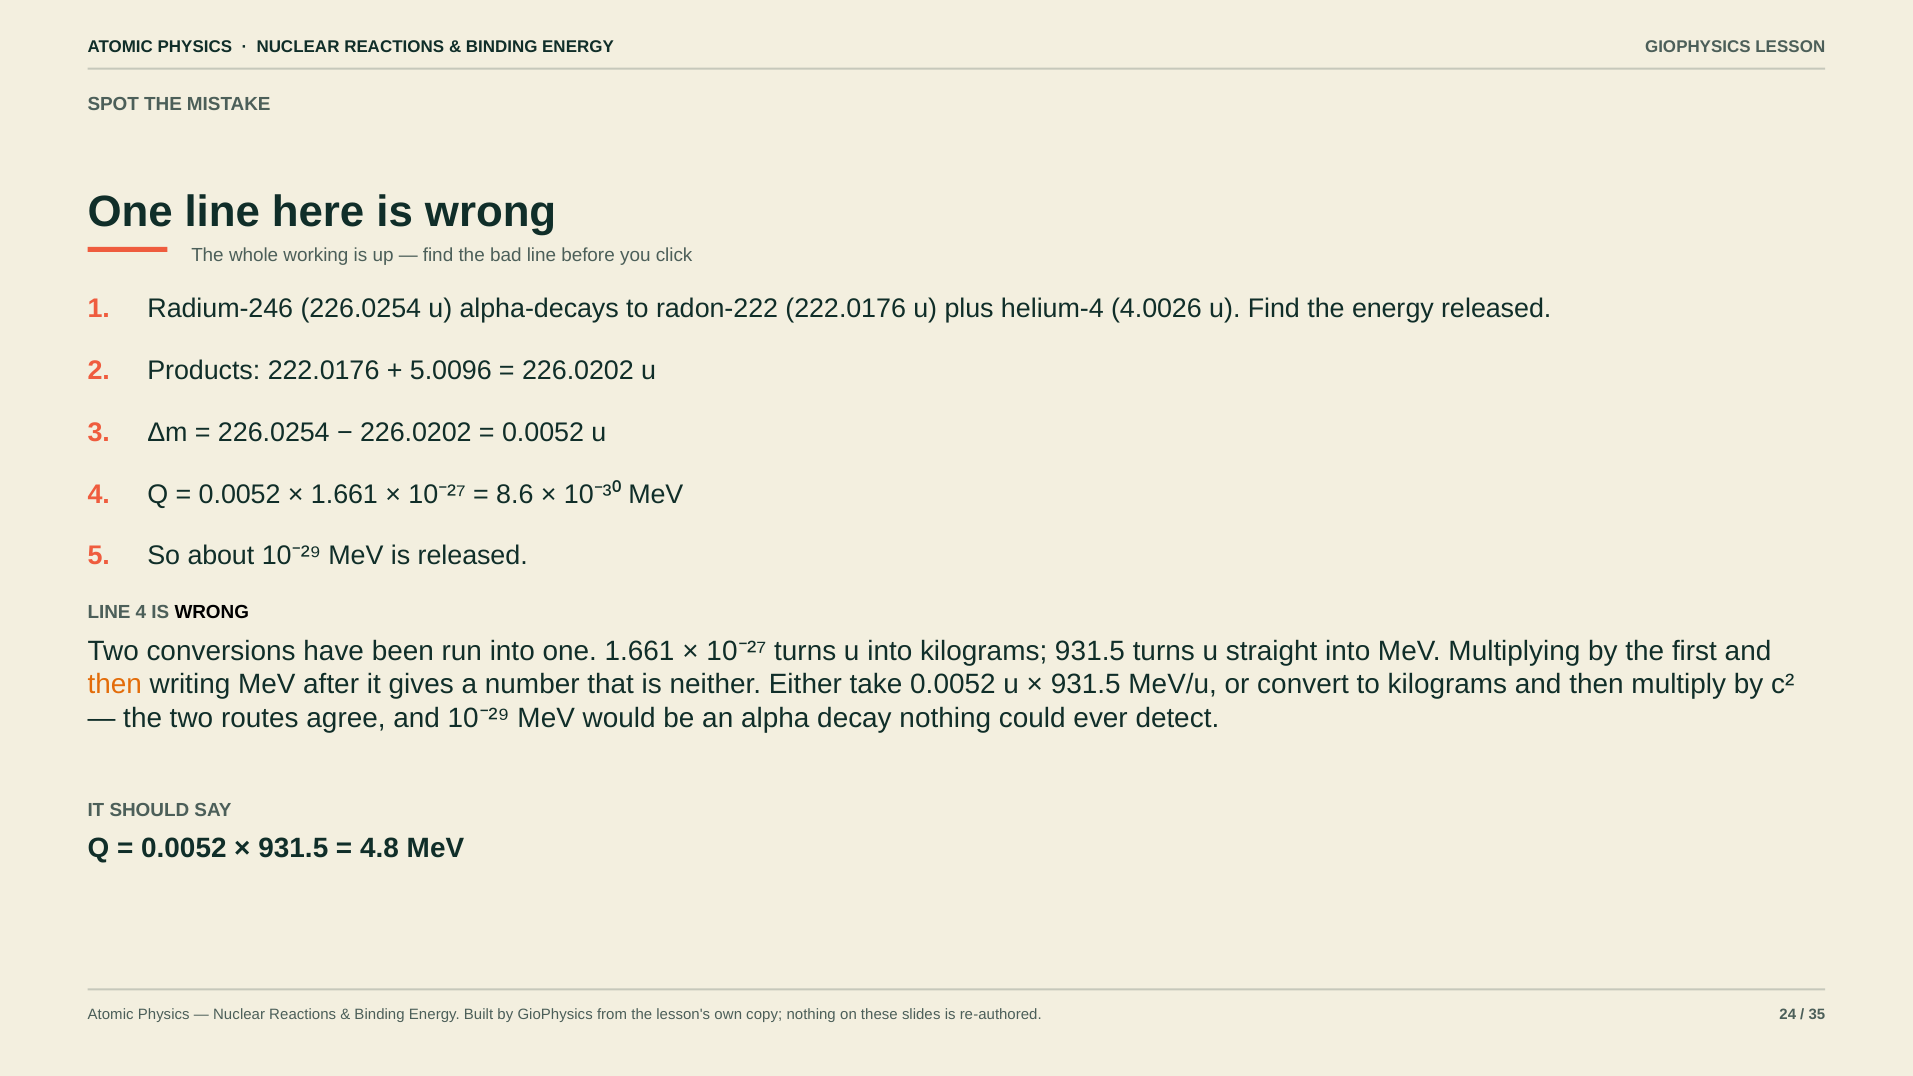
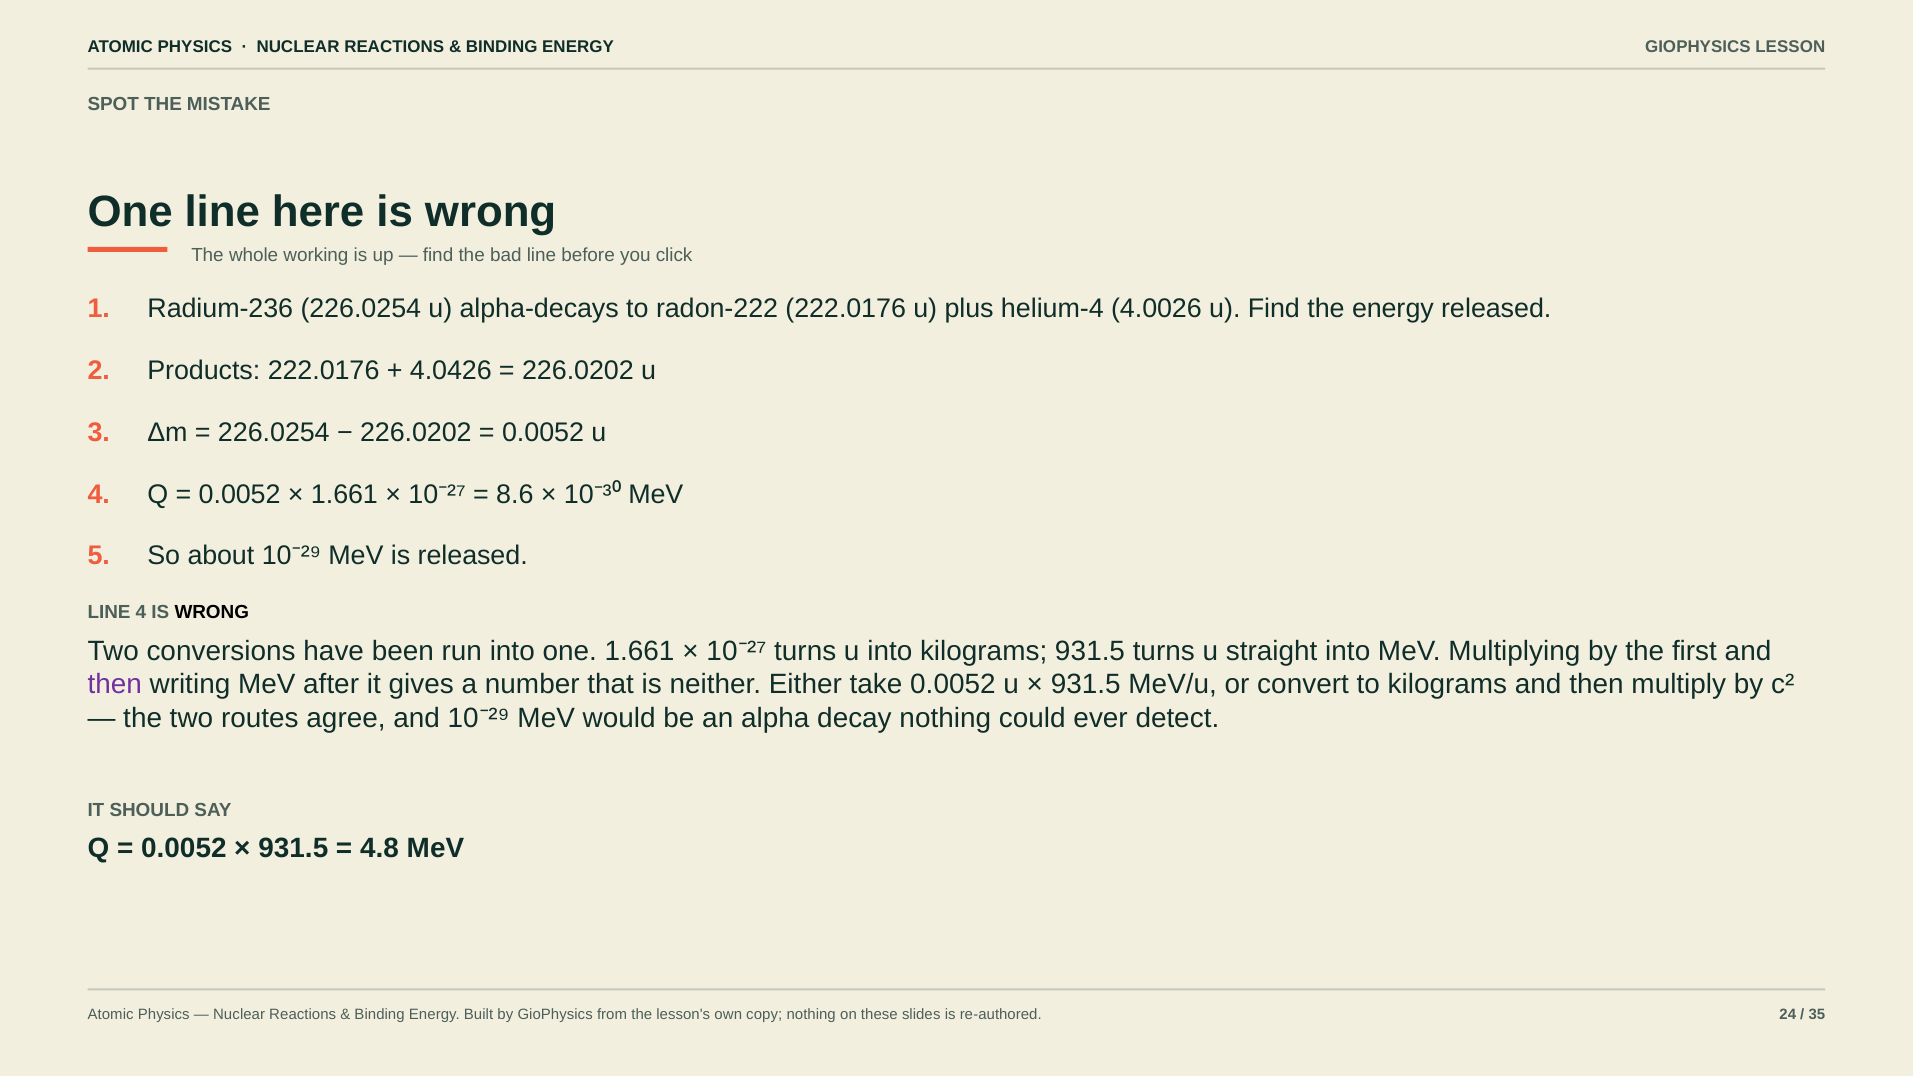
Radium-246: Radium-246 -> Radium-236
5.0096: 5.0096 -> 4.0426
then at (115, 684) colour: orange -> purple
